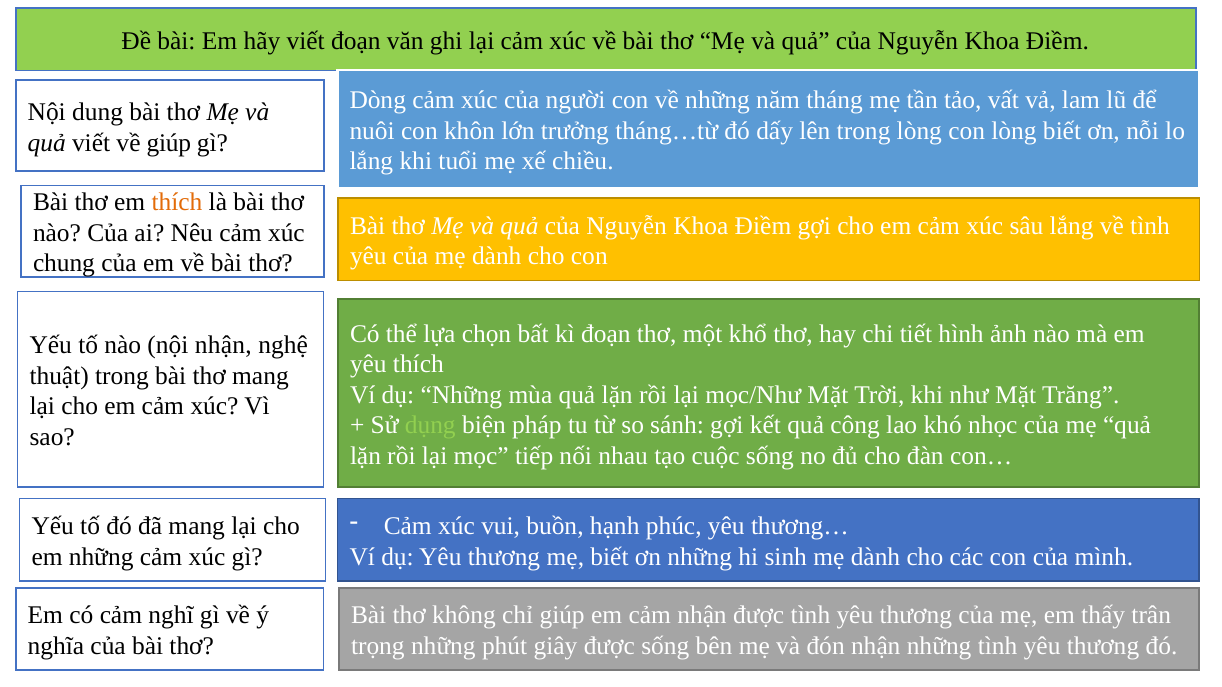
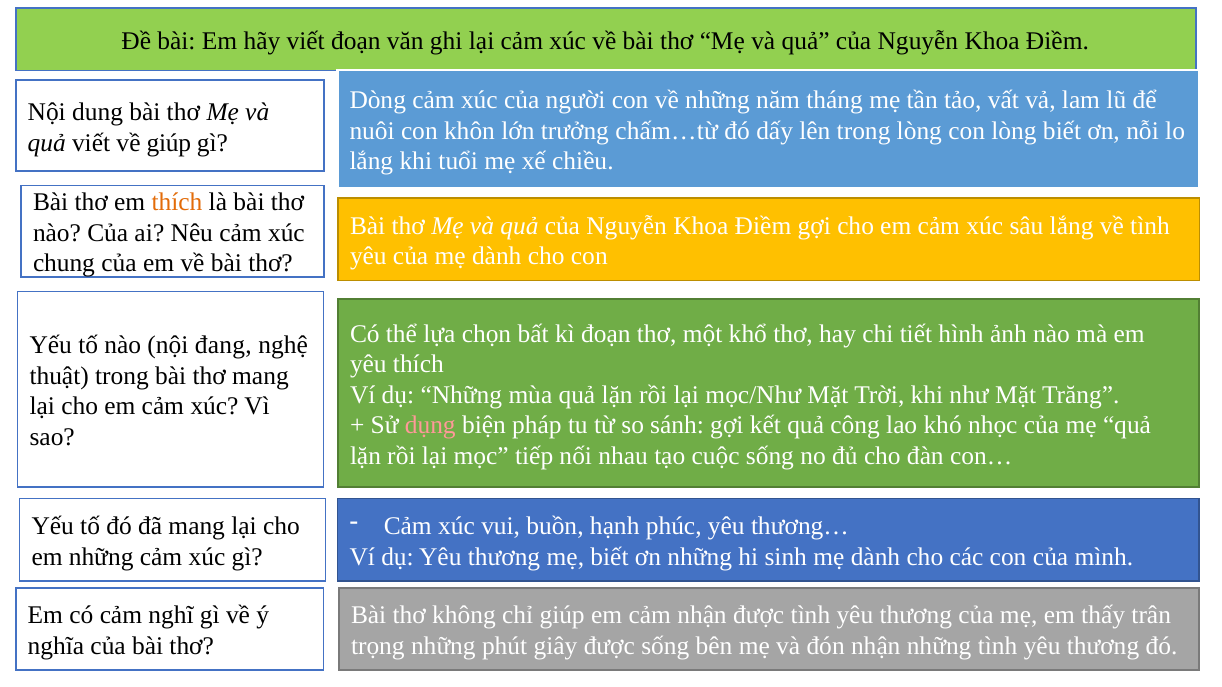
tháng…từ: tháng…từ -> chấm…từ
nội nhận: nhận -> đang
dụng colour: light green -> pink
